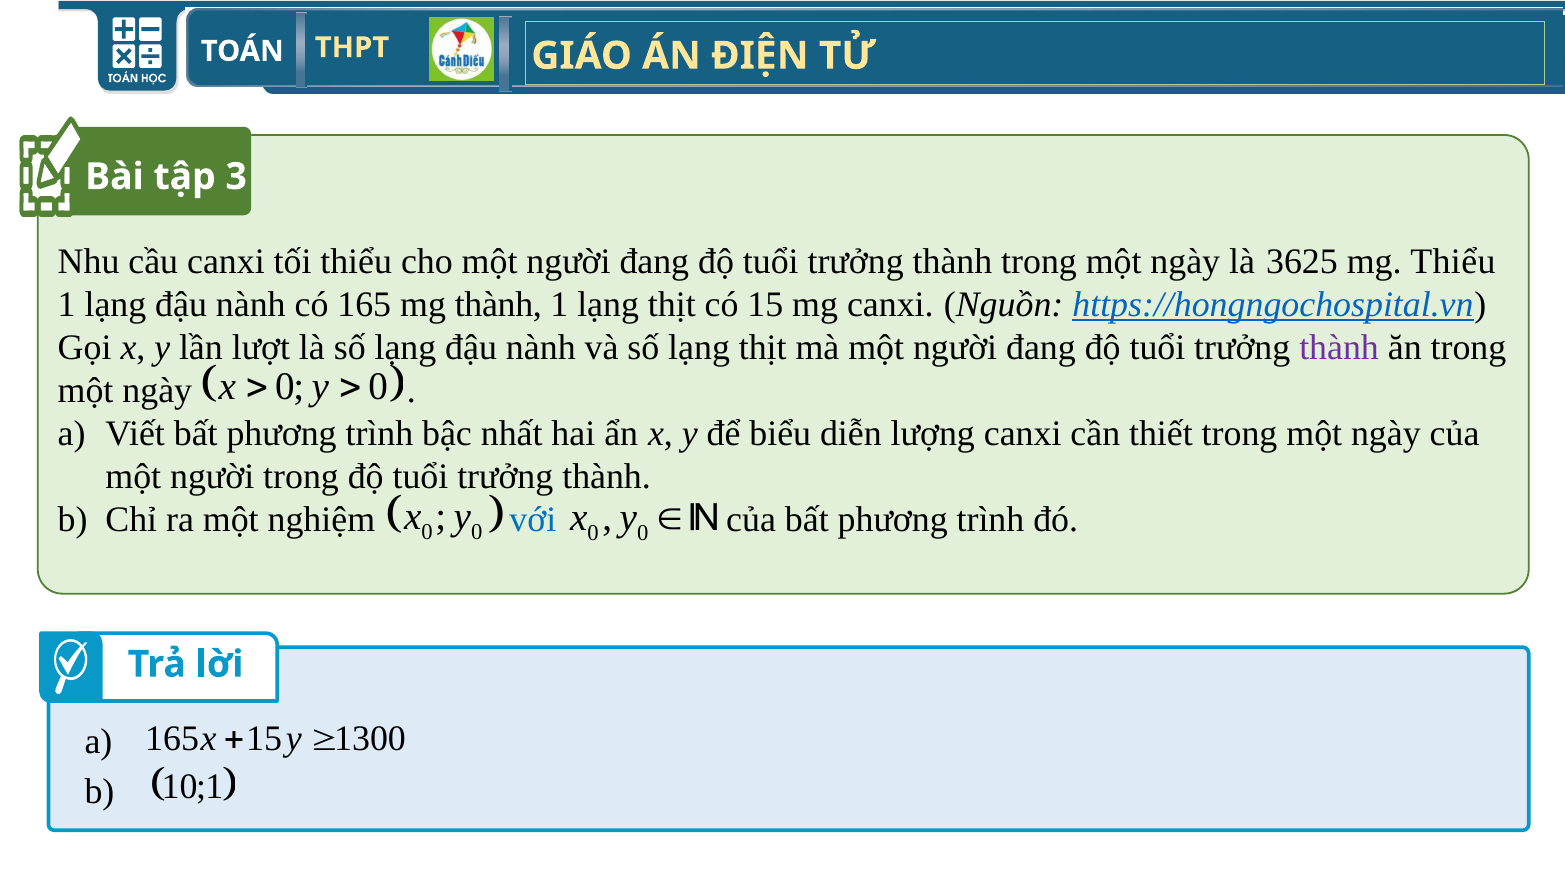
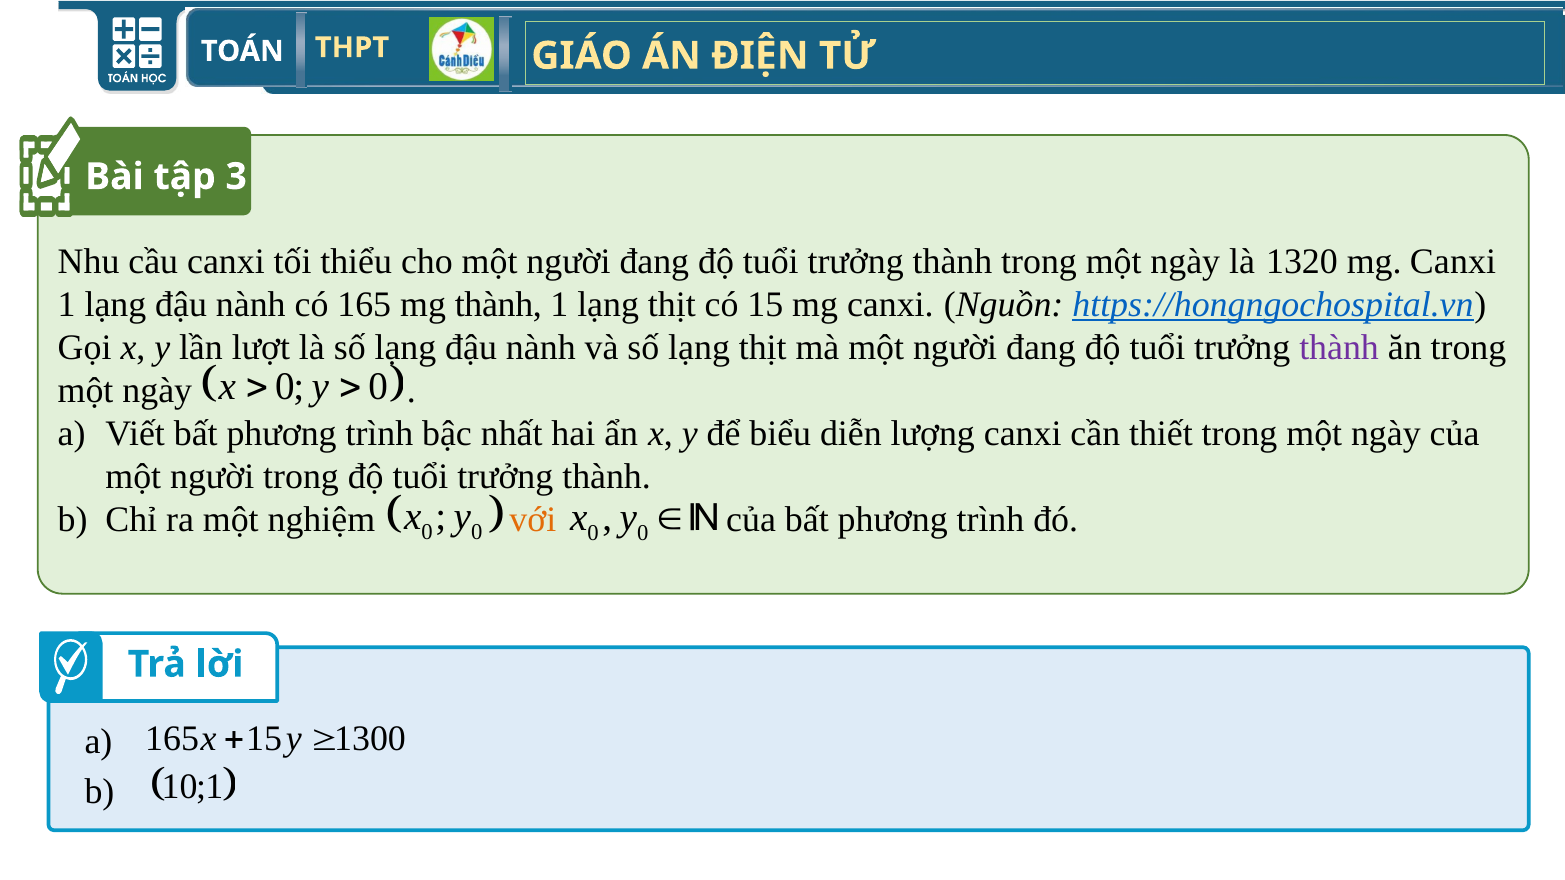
3625: 3625 -> 1320
Thiểu at (1453, 261): Thiểu -> Canxi
với colour: blue -> orange
